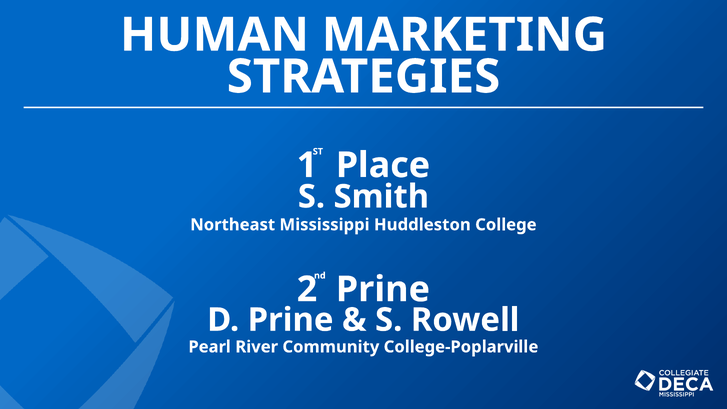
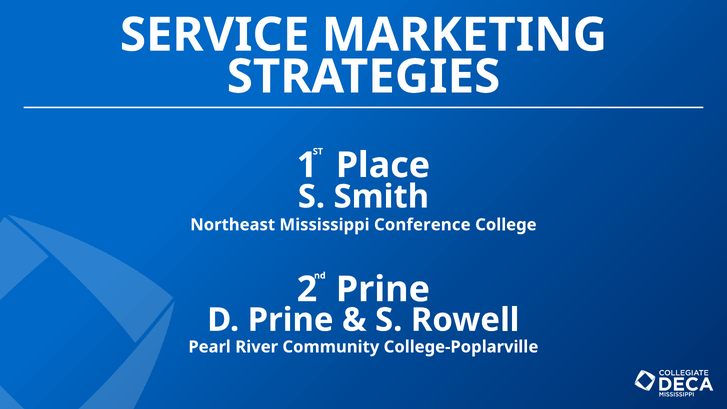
HUMAN: HUMAN -> SERVICE
Huddleston: Huddleston -> Conference
